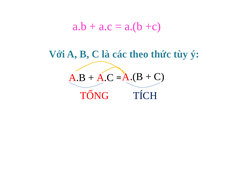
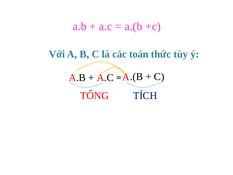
theo: theo -> toán
